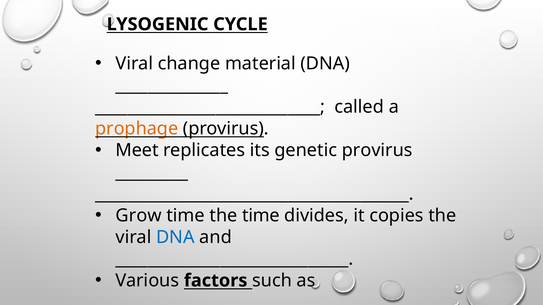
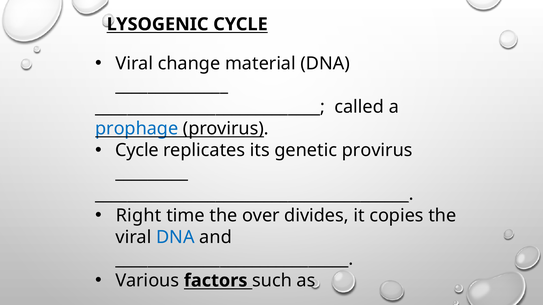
prophage colour: orange -> blue
Meet at (137, 151): Meet -> Cycle
Grow: Grow -> Right
the time: time -> over
